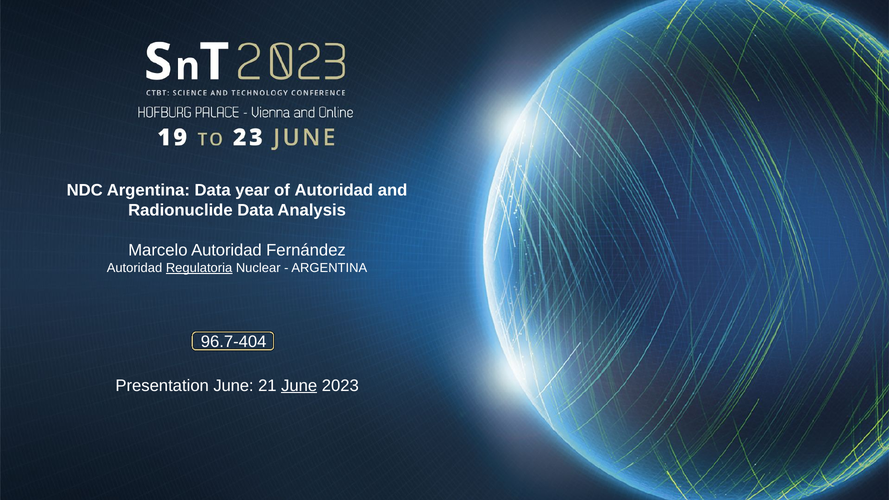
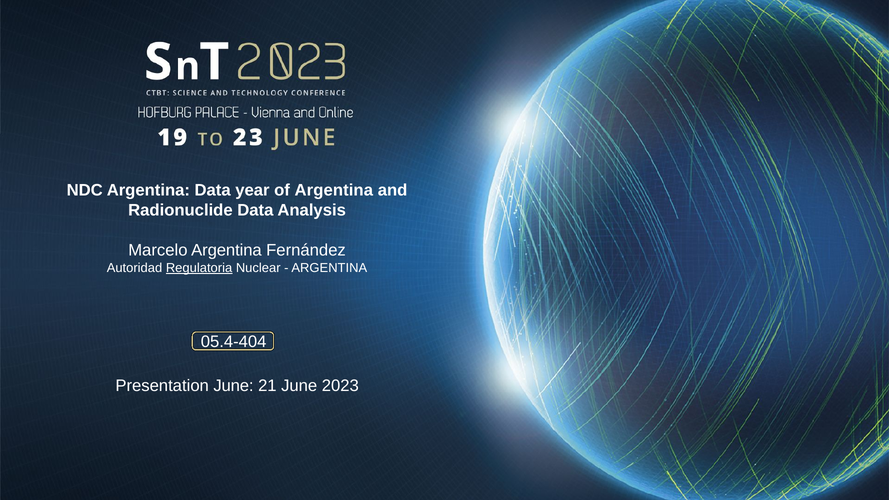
of Autoridad: Autoridad -> Argentina
Marcelo Autoridad: Autoridad -> Argentina
96.7-404: 96.7-404 -> 05.4-404
June at (299, 386) underline: present -> none
